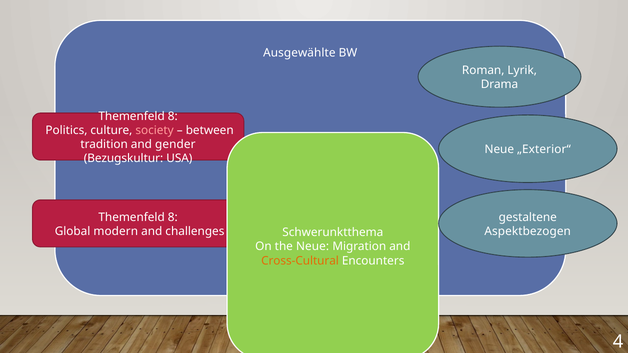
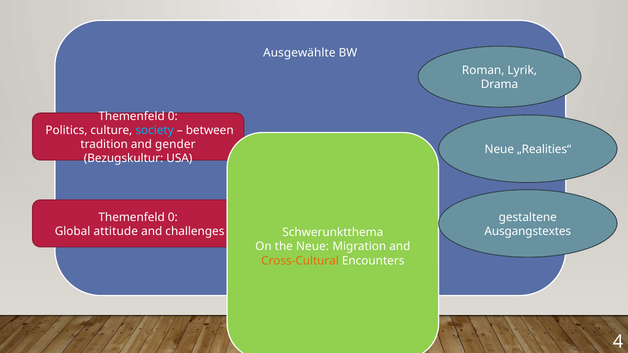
8 at (173, 116): 8 -> 0
society colour: pink -> light blue
„Exterior“: „Exterior“ -> „Realities“
8 at (173, 217): 8 -> 0
modern: modern -> attitude
Aspektbezogen: Aspektbezogen -> Ausgangstextes
